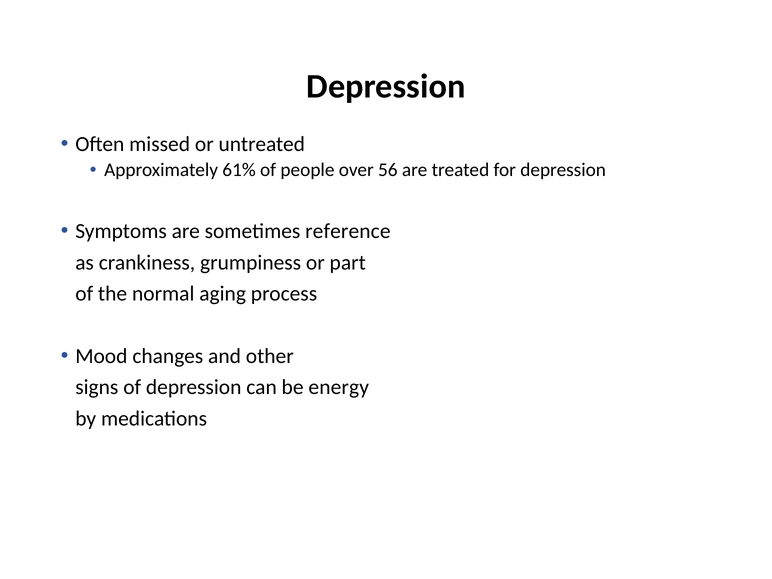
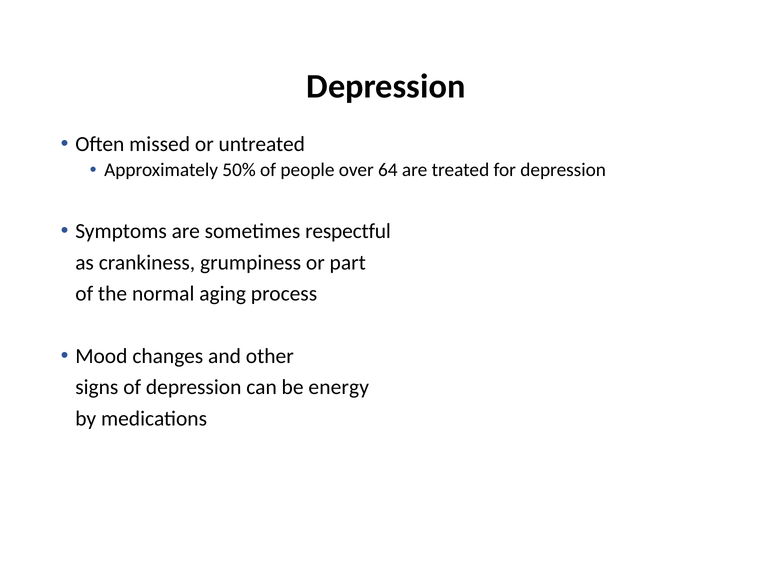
61%: 61% -> 50%
56: 56 -> 64
reference: reference -> respectful
